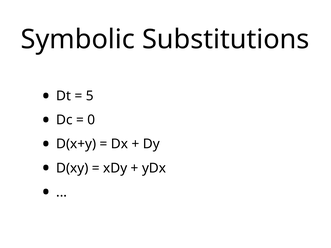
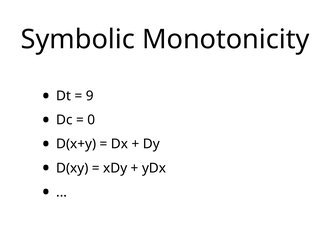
Substitutions: Substitutions -> Monotonicity
5: 5 -> 9
